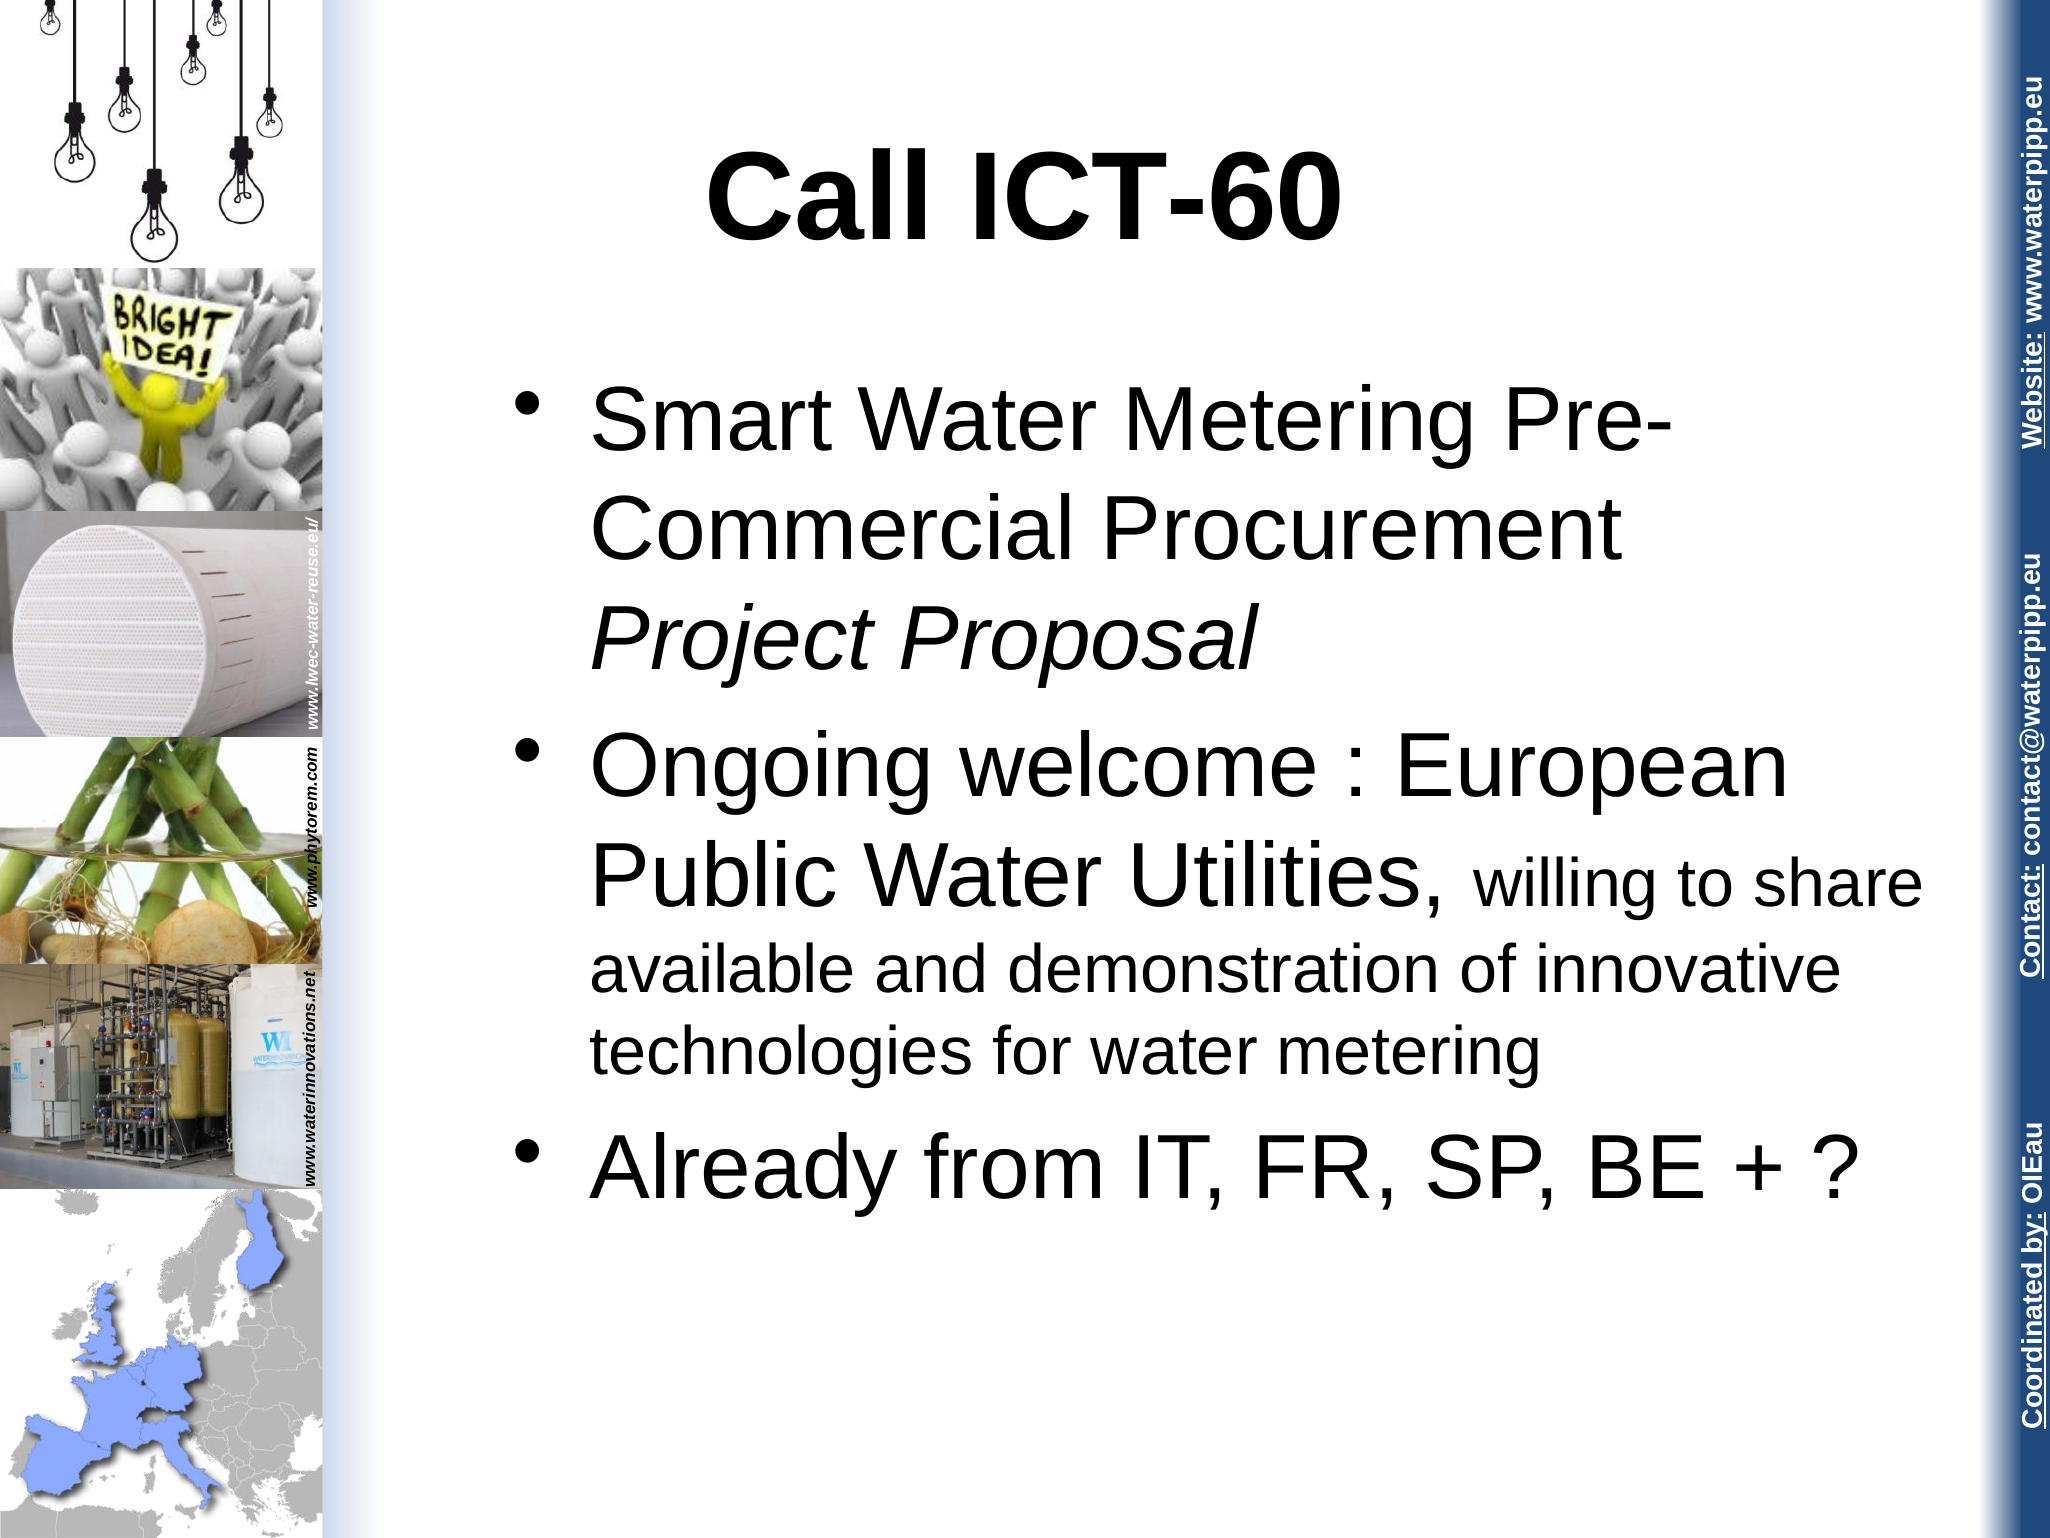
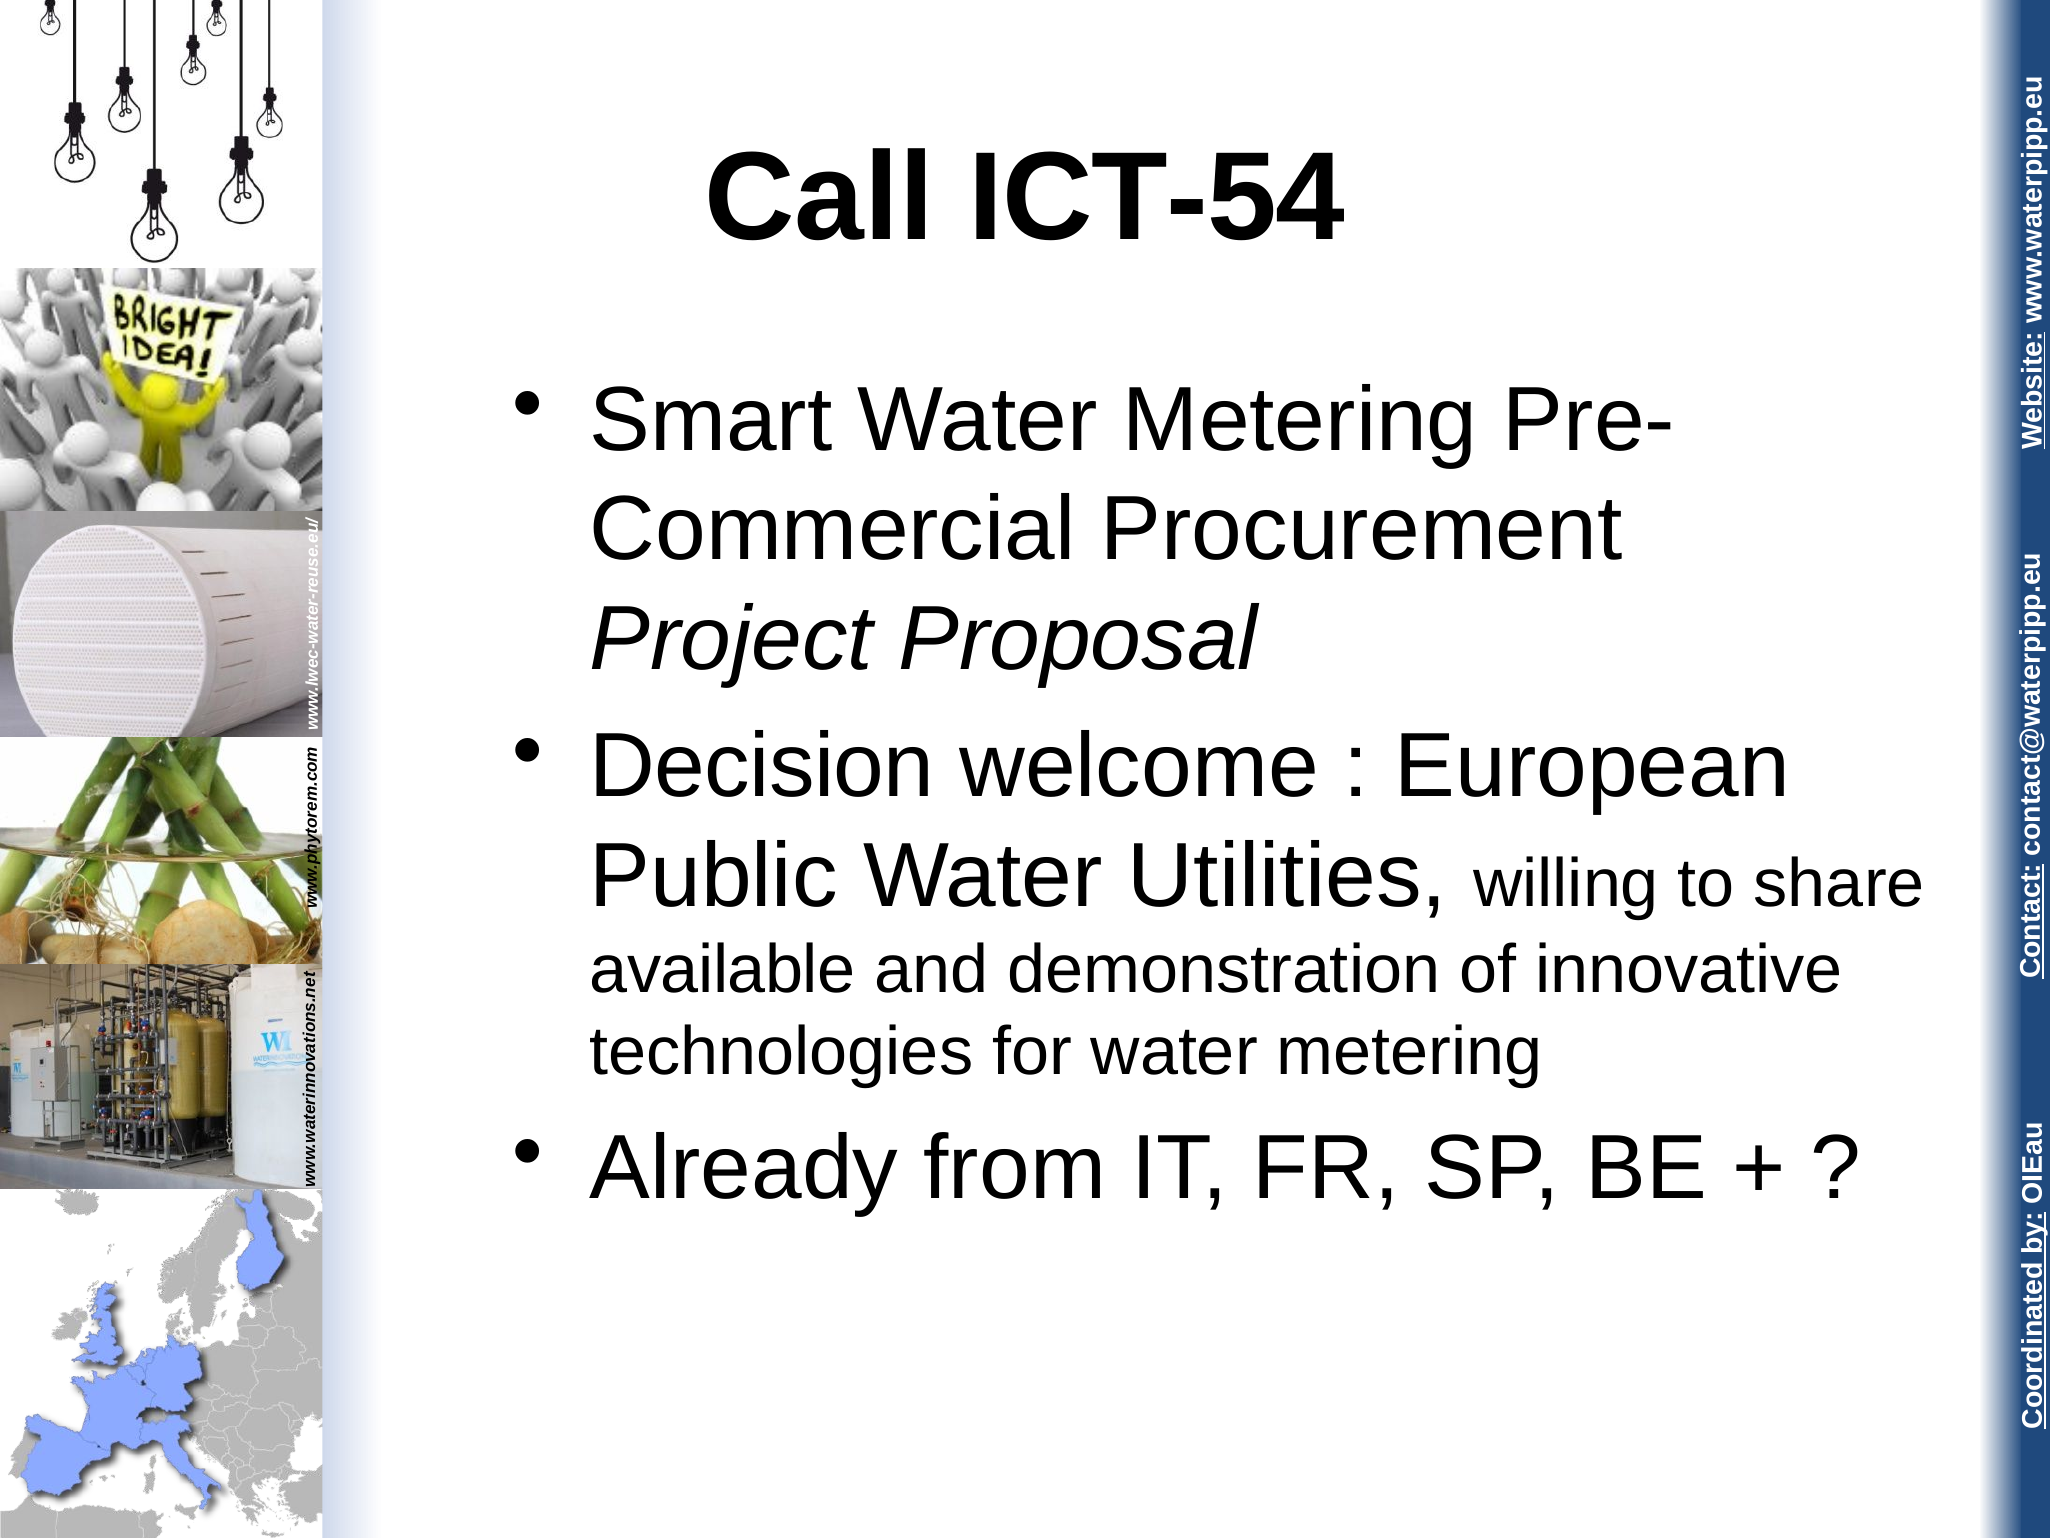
ICT-60: ICT-60 -> ICT-54
Ongoing: Ongoing -> Decision
